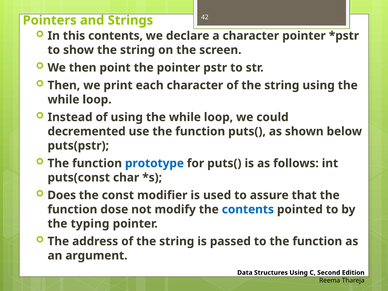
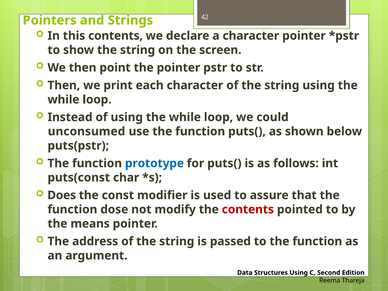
decremented: decremented -> unconsumed
contents at (248, 209) colour: blue -> red
typing: typing -> means
